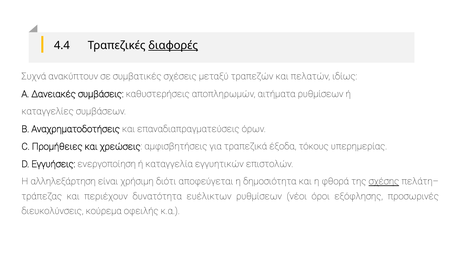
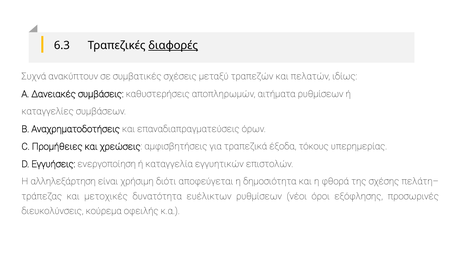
4.4: 4.4 -> 6.3
σχέσης underline: present -> none
περιέχουν: περιέχουν -> μετοχικές
